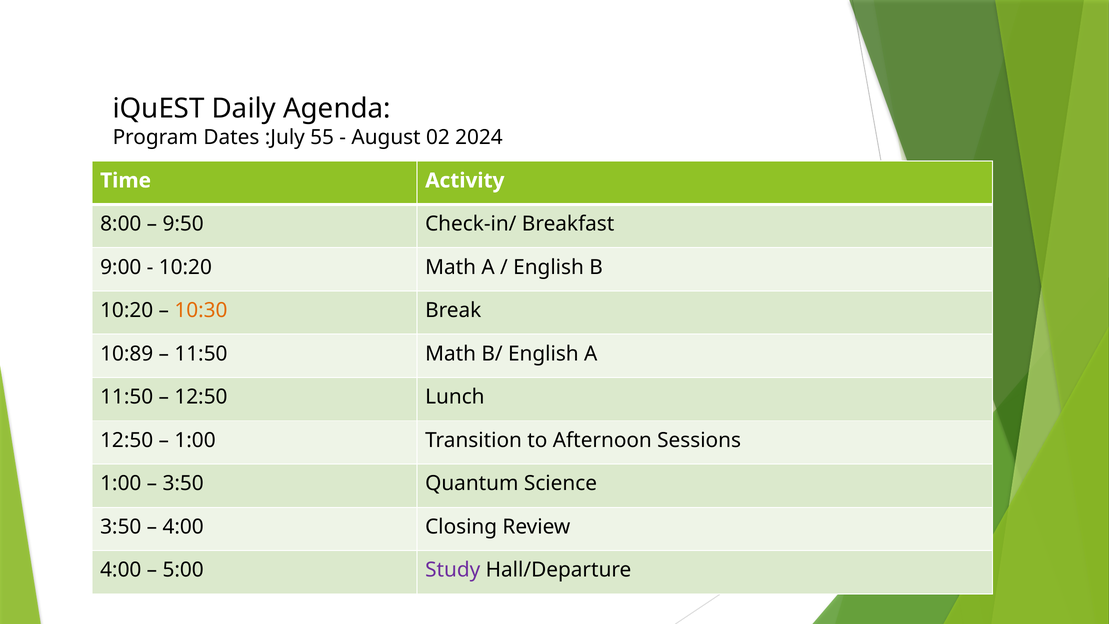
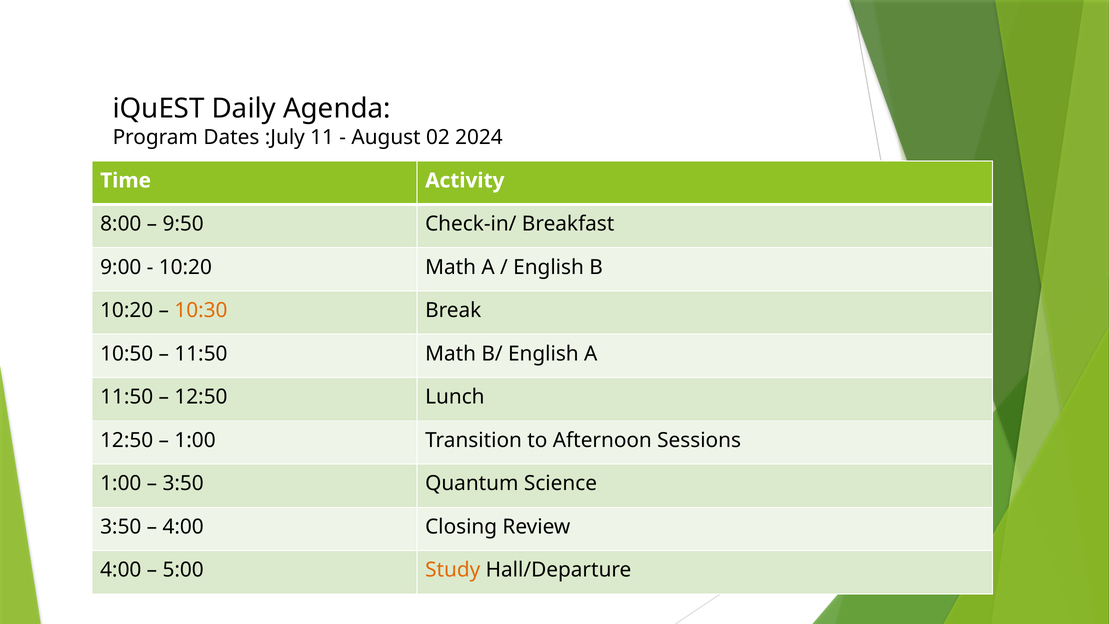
55: 55 -> 11
10:89: 10:89 -> 10:50
Study colour: purple -> orange
